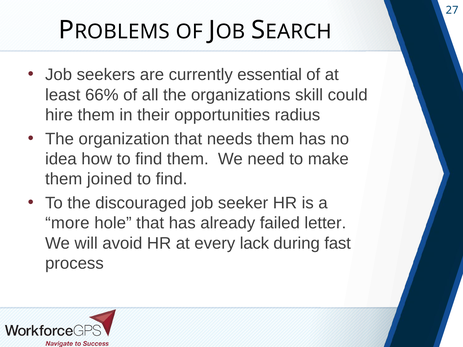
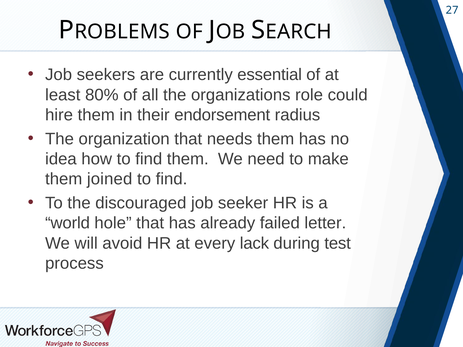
66%: 66% -> 80%
skill: skill -> role
opportunities: opportunities -> endorsement
more: more -> world
fast: fast -> test
